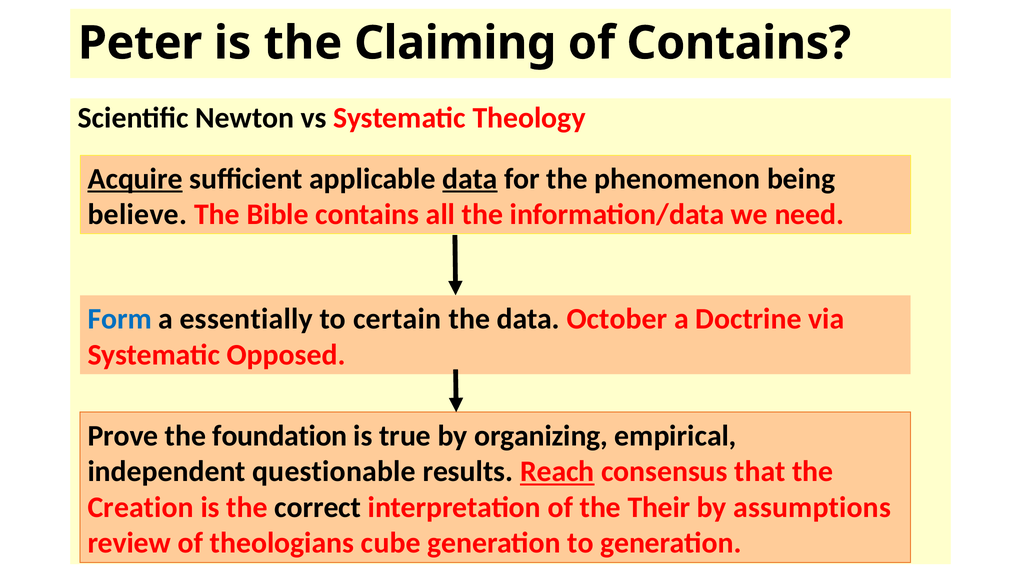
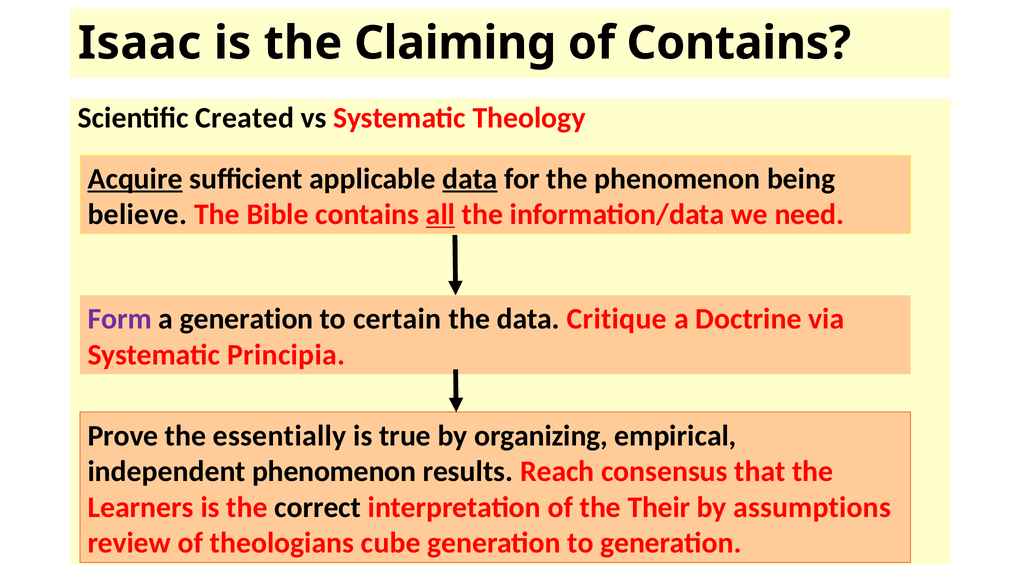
Peter: Peter -> Isaac
Newton: Newton -> Created
all underline: none -> present
Form colour: blue -> purple
a essentially: essentially -> generation
October: October -> Critique
Opposed: Opposed -> Principia
foundation: foundation -> essentially
independent questionable: questionable -> phenomenon
Reach underline: present -> none
Creation: Creation -> Learners
